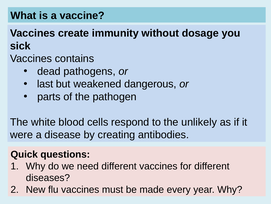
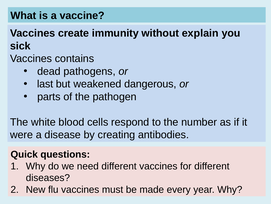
dosage: dosage -> explain
unlikely: unlikely -> number
